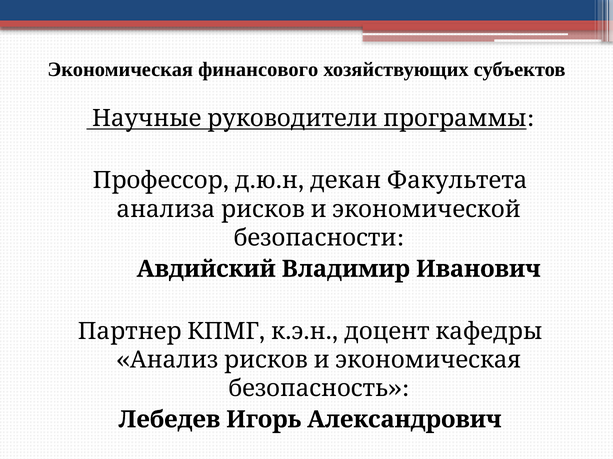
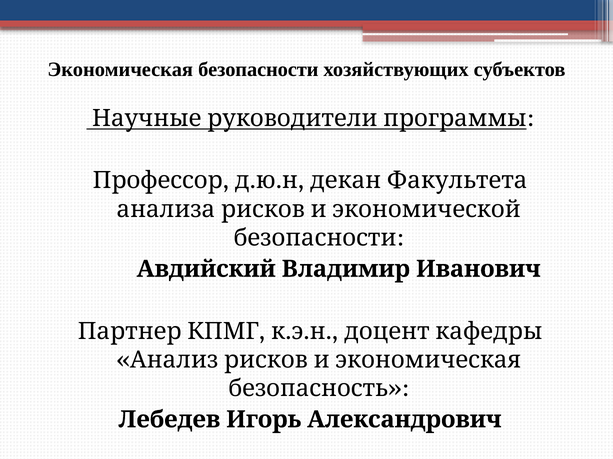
Экономическая финансового: финансового -> безопасности
